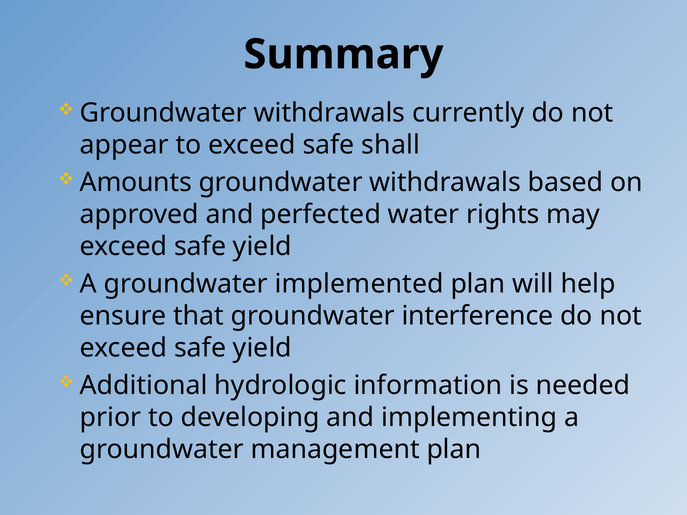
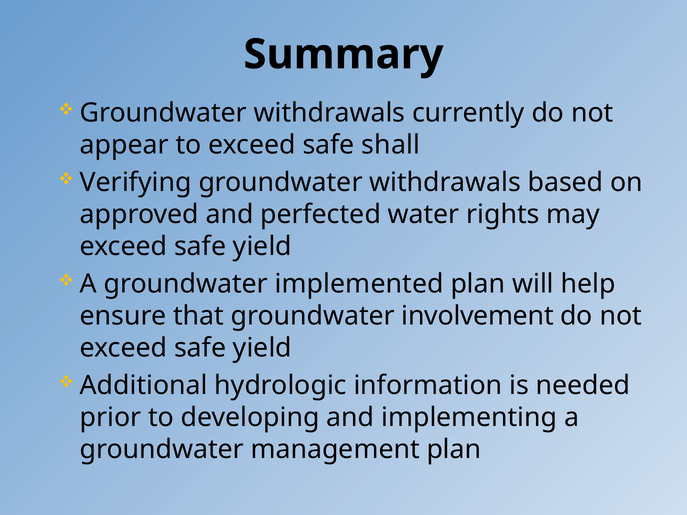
Amounts: Amounts -> Verifying
interference: interference -> involvement
